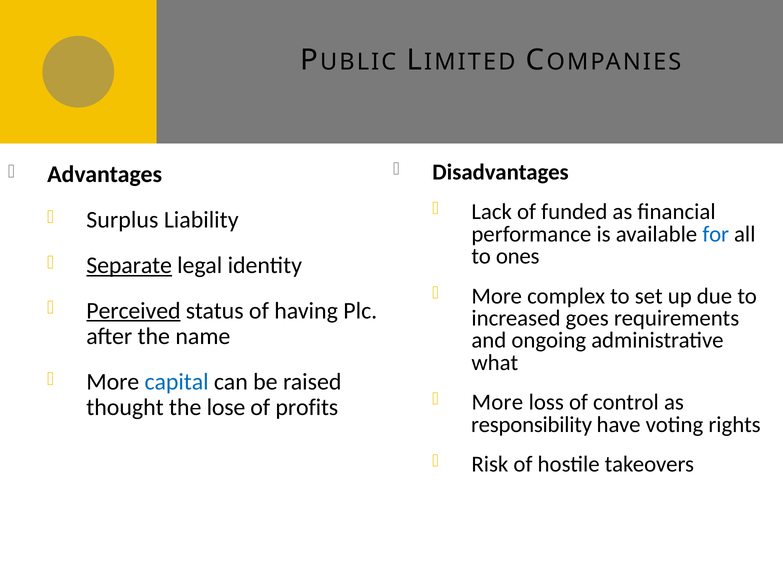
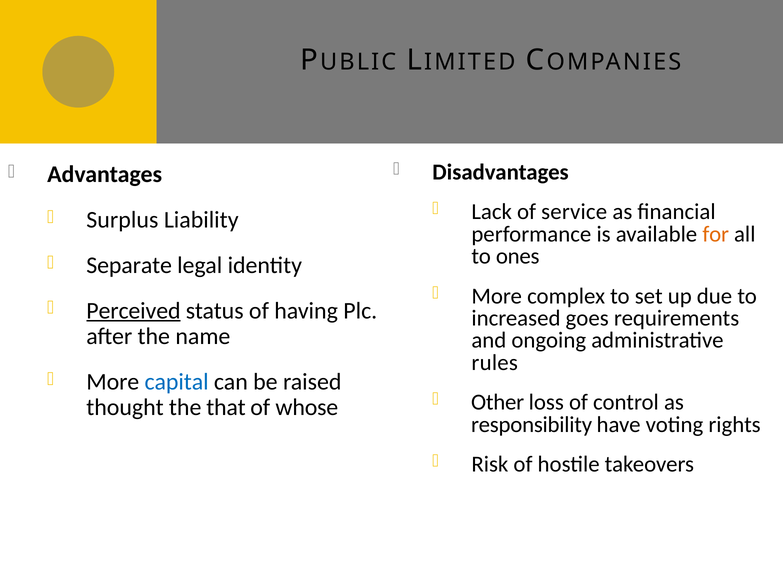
funded: funded -> service
for colour: blue -> orange
Separate underline: present -> none
what: what -> rules
More at (497, 402): More -> Other
lose: lose -> that
profits: profits -> whose
